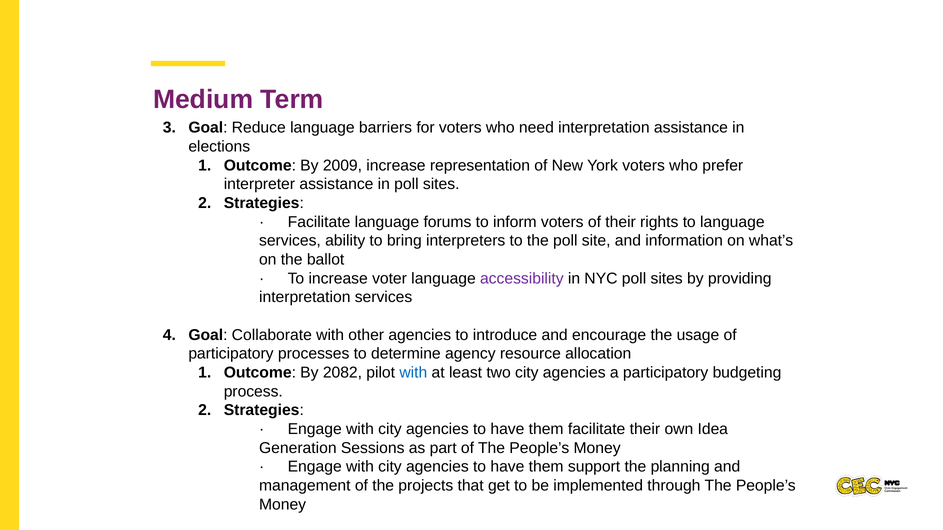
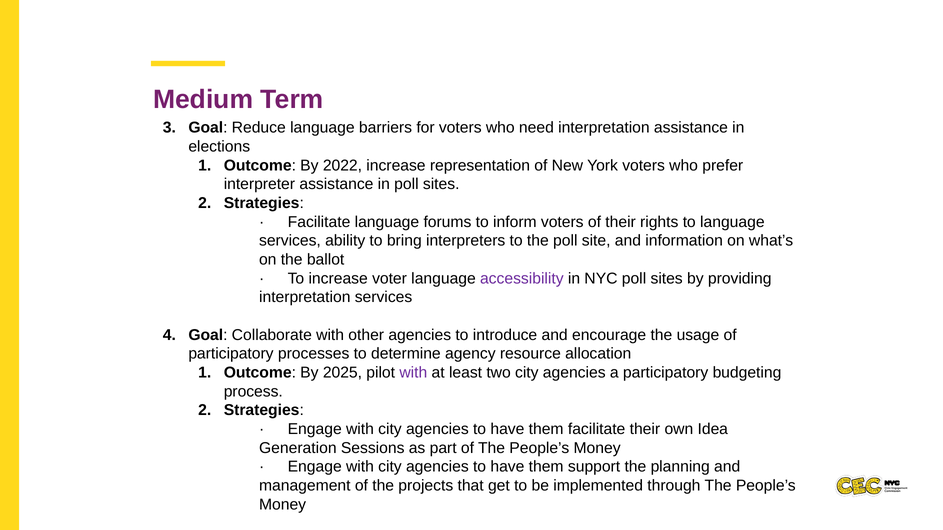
2009: 2009 -> 2022
2082: 2082 -> 2025
with at (413, 373) colour: blue -> purple
